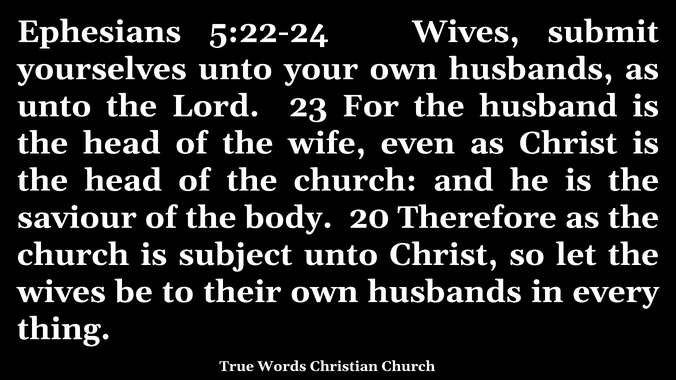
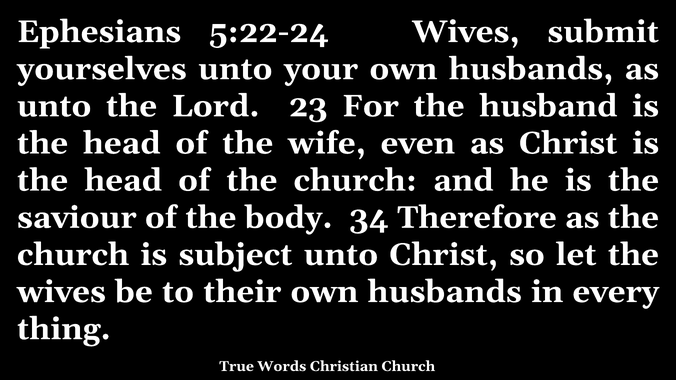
20: 20 -> 34
